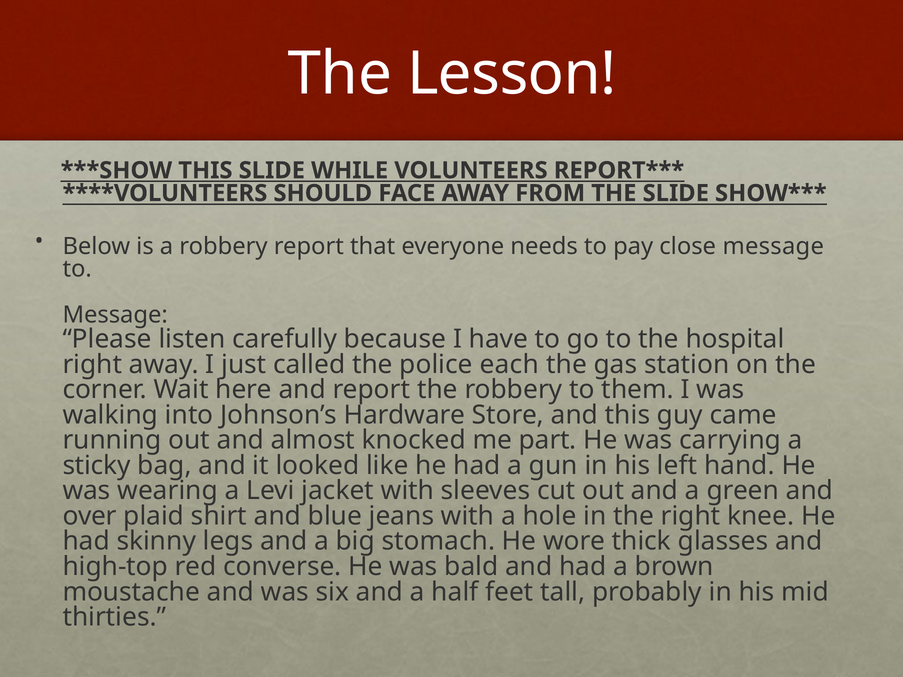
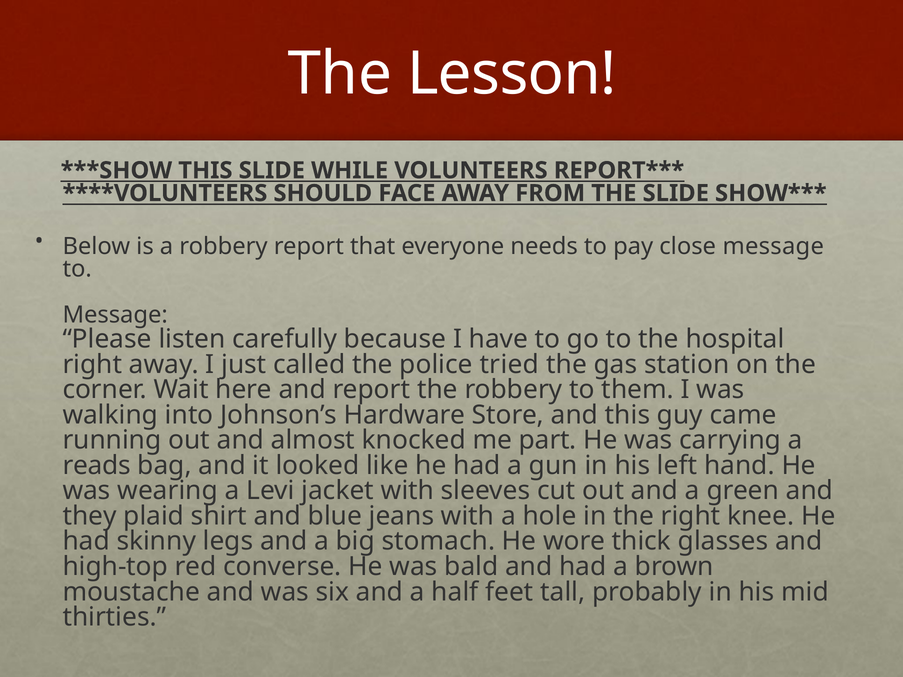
each: each -> tried
sticky: sticky -> reads
over: over -> they
